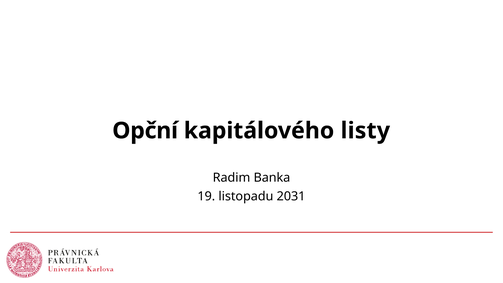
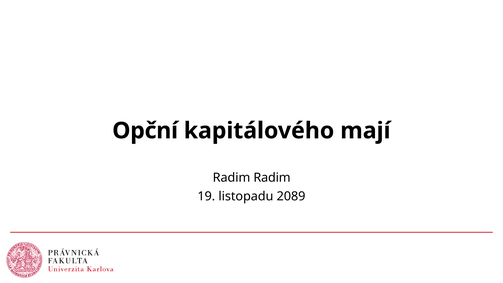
listy: listy -> mají
Radim Banka: Banka -> Radim
2031: 2031 -> 2089
